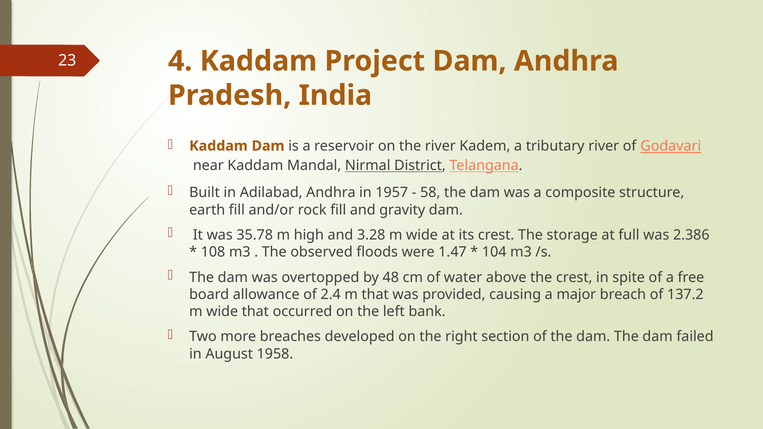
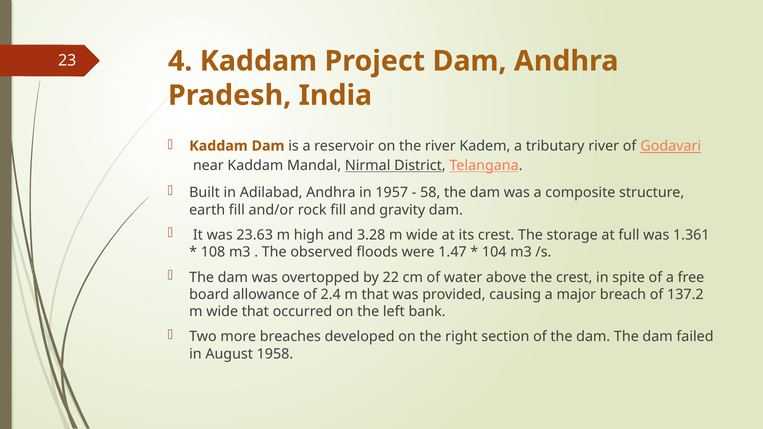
35.78: 35.78 -> 23.63
2.386: 2.386 -> 1.361
48: 48 -> 22
